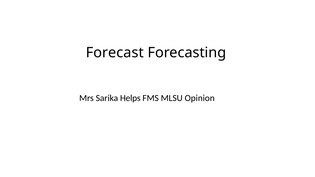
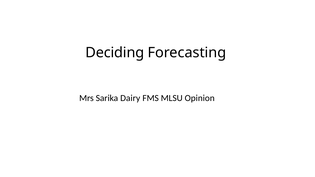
Forecast: Forecast -> Deciding
Helps: Helps -> Dairy
